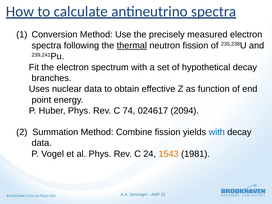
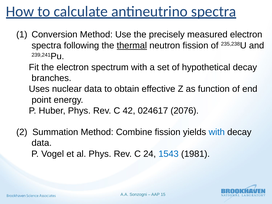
74: 74 -> 42
2094: 2094 -> 2076
1543 colour: orange -> blue
